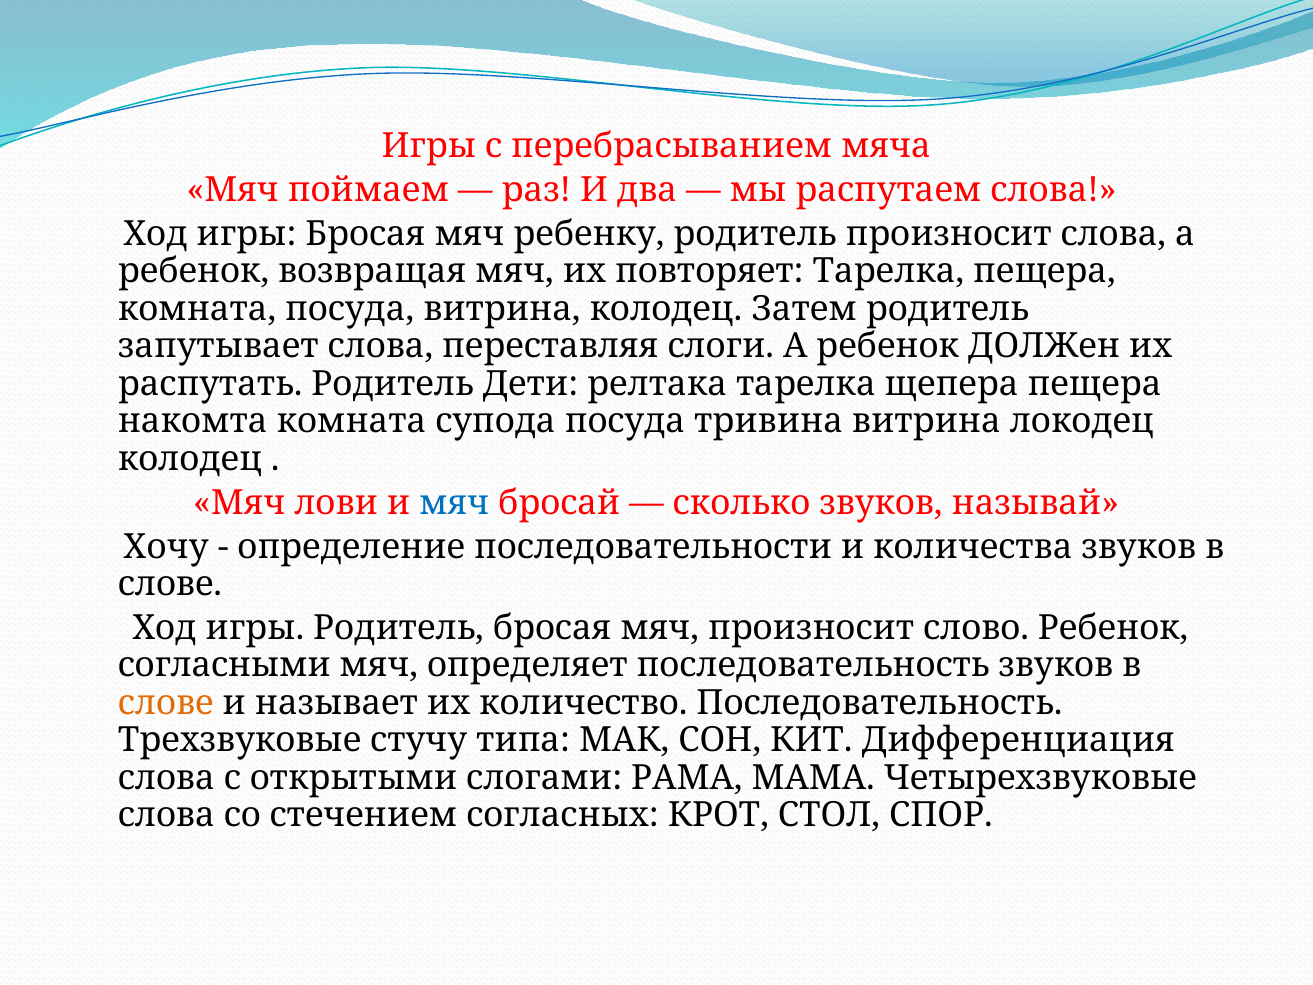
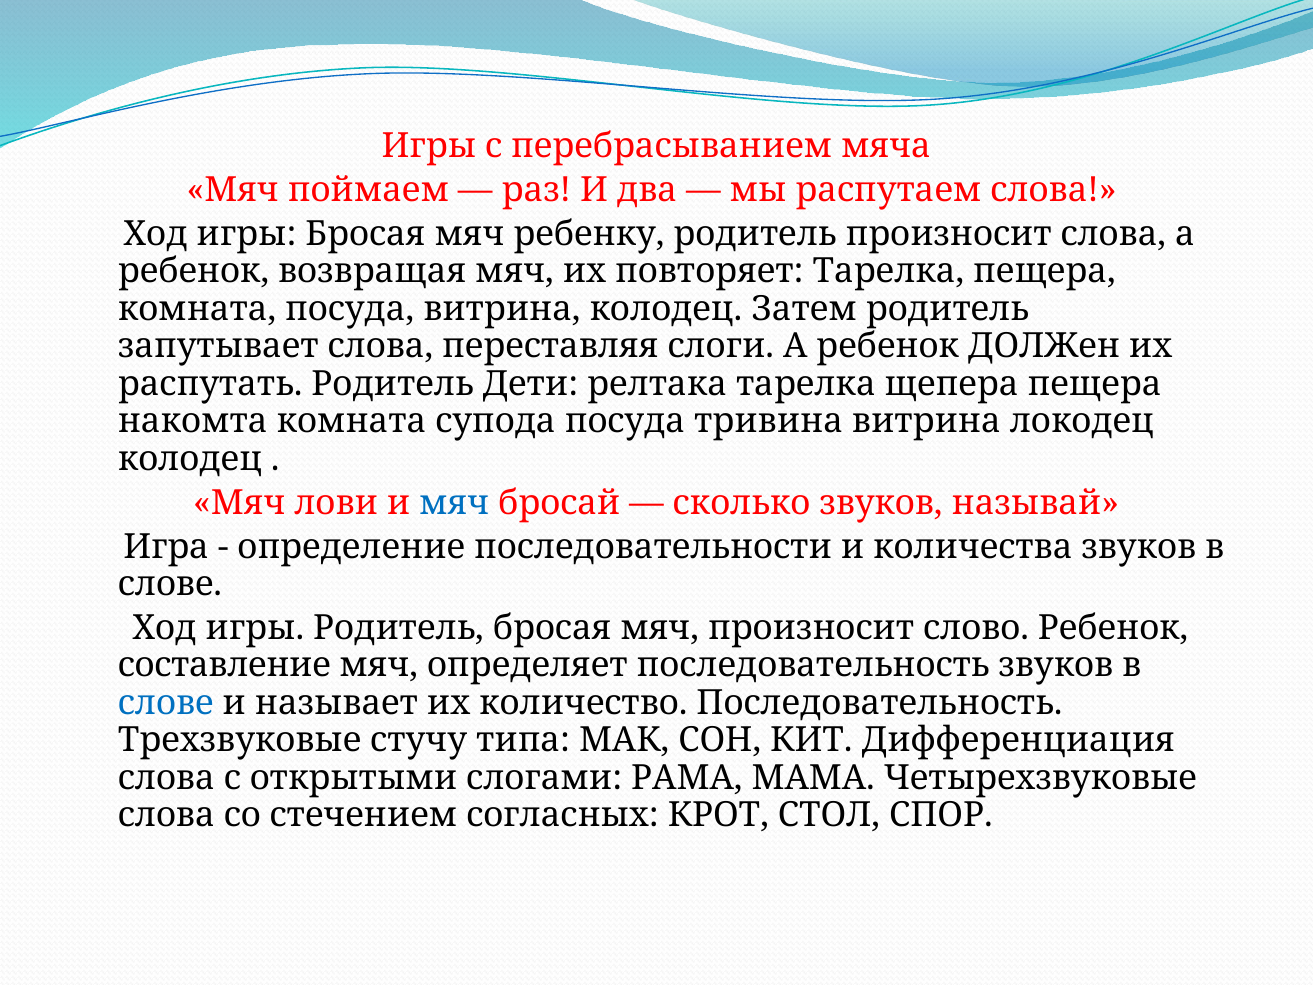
Хочу: Хочу -> Игра
согласными: согласными -> составление
слове at (166, 703) colour: orange -> blue
